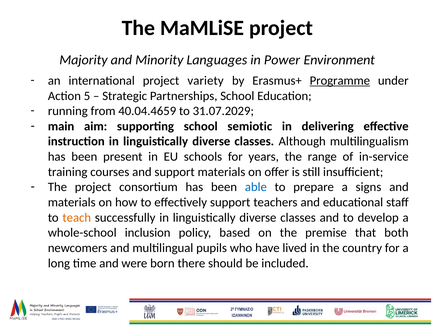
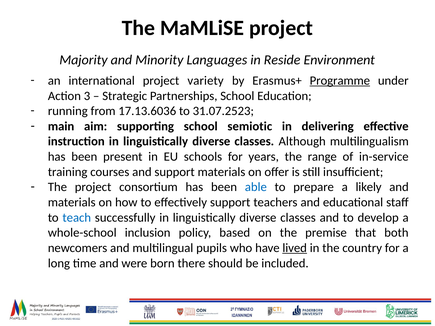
Power: Power -> Reside
5: 5 -> 3
40.04.4659: 40.04.4659 -> 17.13.6036
31.07.2029: 31.07.2029 -> 31.07.2523
signs: signs -> likely
teach colour: orange -> blue
lived underline: none -> present
